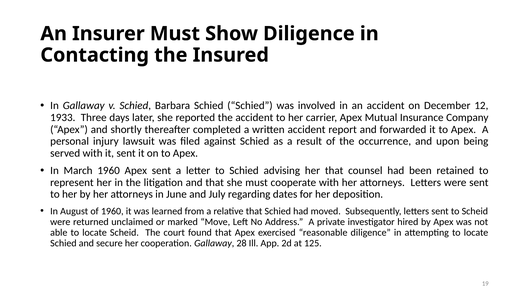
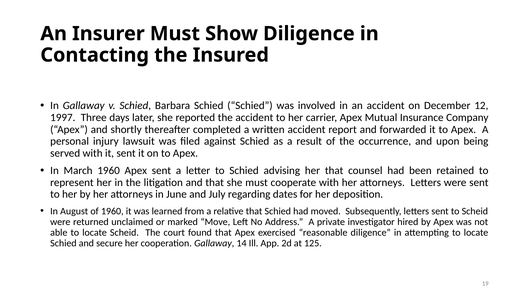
1933: 1933 -> 1997
28: 28 -> 14
